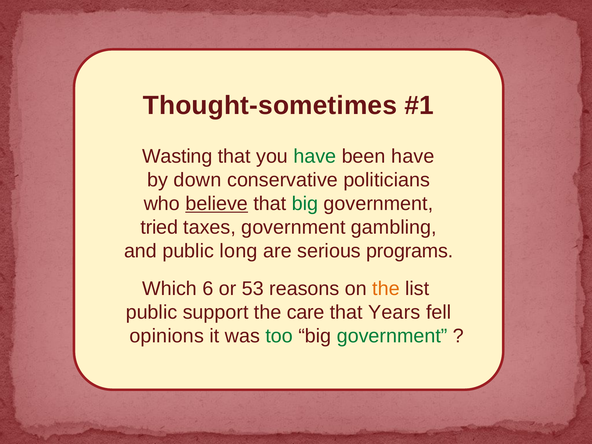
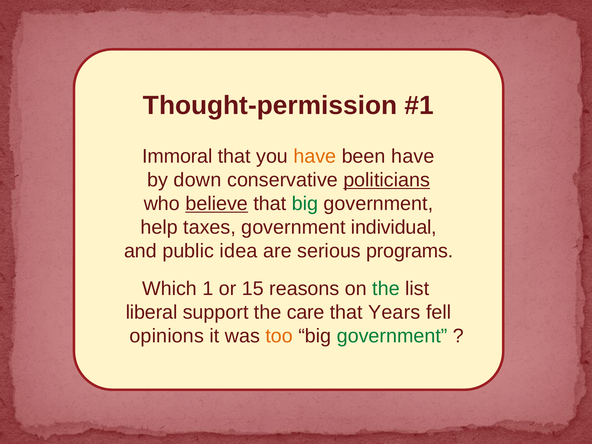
Thought-sometimes: Thought-sometimes -> Thought-permission
Wasting: Wasting -> Immoral
have at (315, 156) colour: green -> orange
politicians underline: none -> present
tried: tried -> help
gambling: gambling -> individual
long: long -> idea
6: 6 -> 1
53: 53 -> 15
the at (386, 289) colour: orange -> green
public at (151, 312): public -> liberal
too colour: green -> orange
